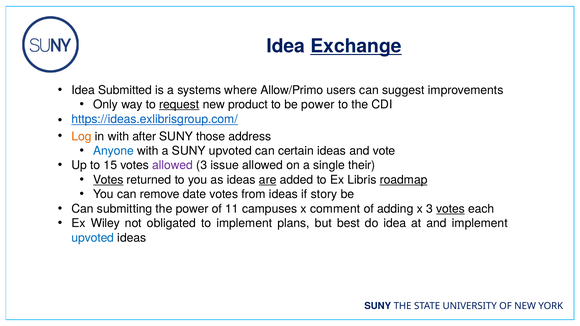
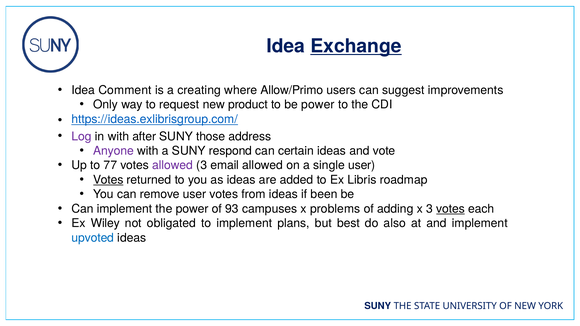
Submitted: Submitted -> Comment
systems: systems -> creating
request underline: present -> none
Log colour: orange -> purple
Anyone colour: blue -> purple
SUNY upvoted: upvoted -> respond
15: 15 -> 77
issue: issue -> email
single their: their -> user
are underline: present -> none
roadmap underline: present -> none
remove date: date -> user
story: story -> been
Can submitting: submitting -> implement
11: 11 -> 93
comment: comment -> problems
do idea: idea -> also
